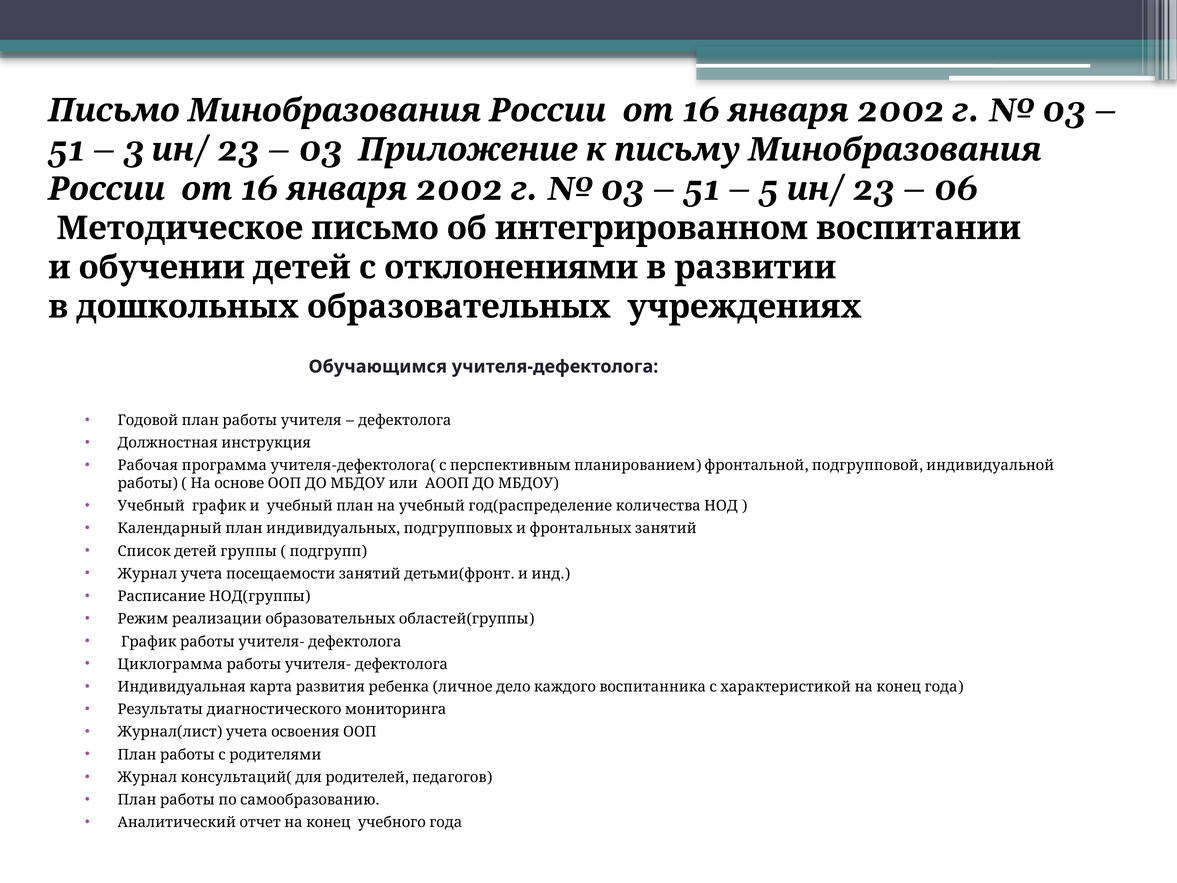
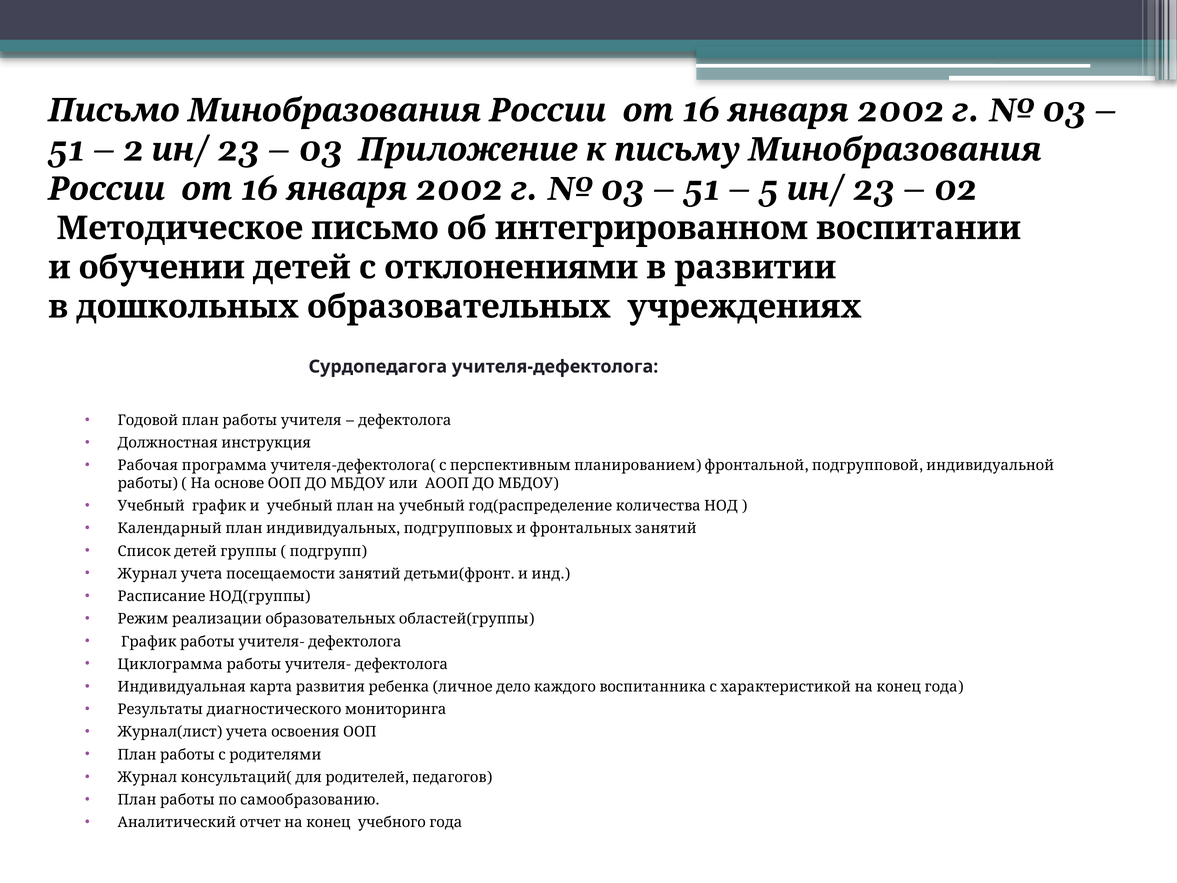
3: 3 -> 2
06: 06 -> 02
Обучающимся: Обучающимся -> Сурдопедагога
